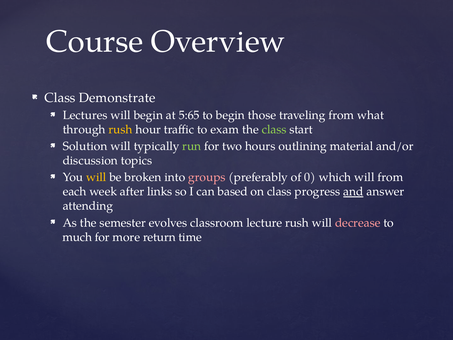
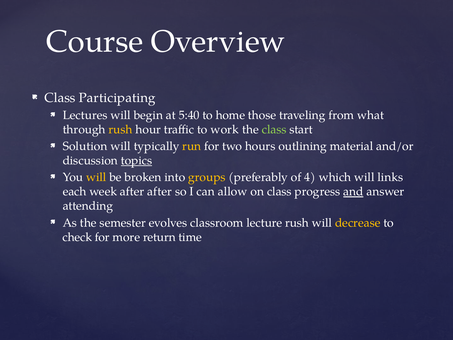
Demonstrate: Demonstrate -> Participating
5:65: 5:65 -> 5:40
to begin: begin -> home
exam: exam -> work
run colour: light green -> yellow
topics underline: none -> present
groups colour: pink -> yellow
0: 0 -> 4
will from: from -> links
after links: links -> after
based: based -> allow
decrease colour: pink -> yellow
much: much -> check
